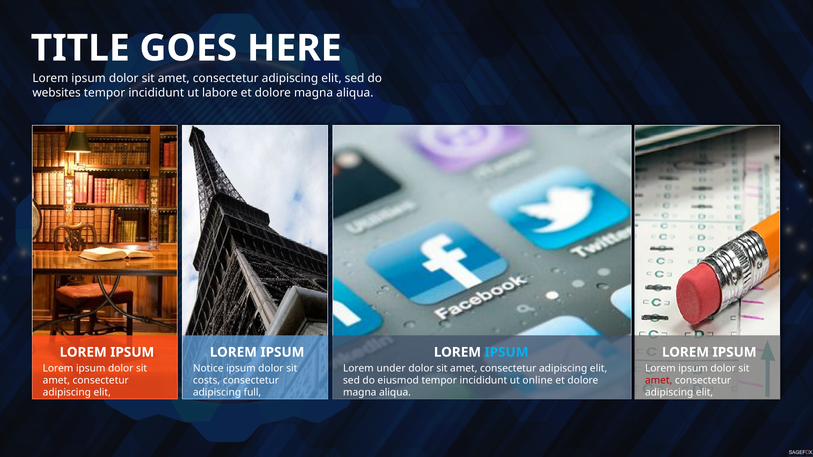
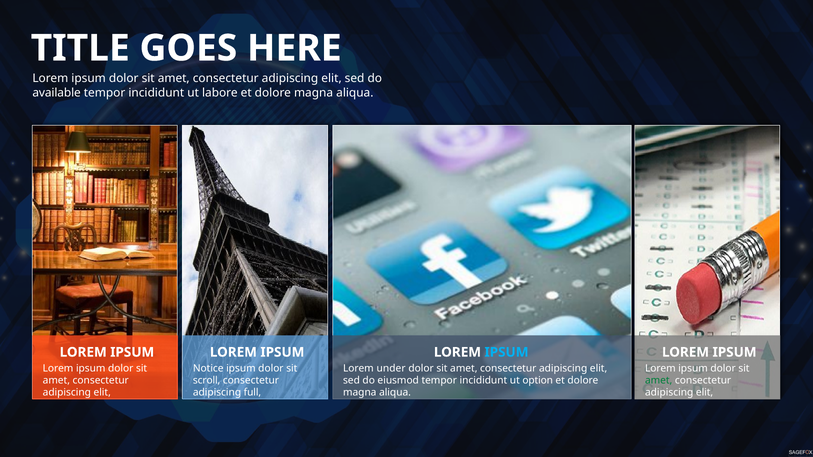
websites: websites -> available
costs: costs -> scroll
online: online -> option
amet at (659, 381) colour: red -> green
